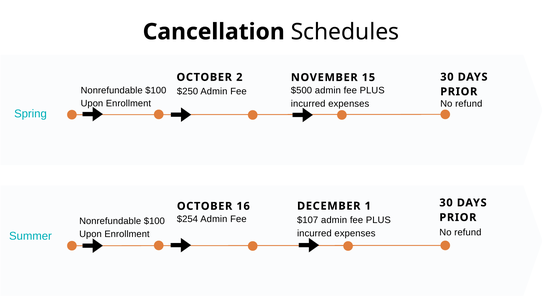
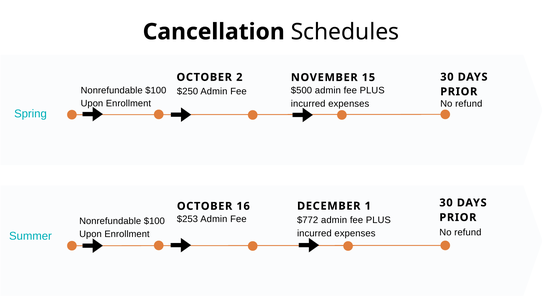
$254: $254 -> $253
$107: $107 -> $772
